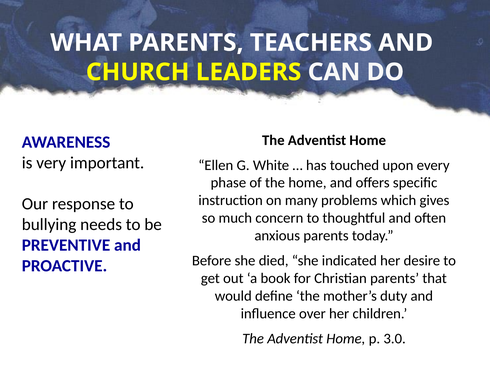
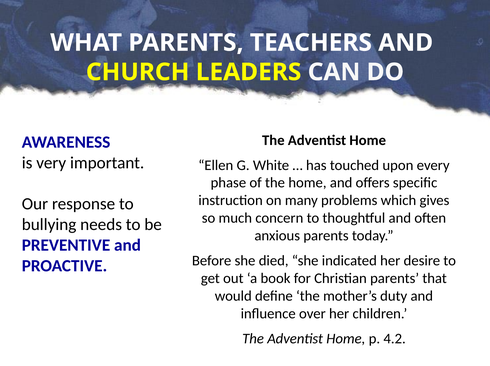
3.0: 3.0 -> 4.2
